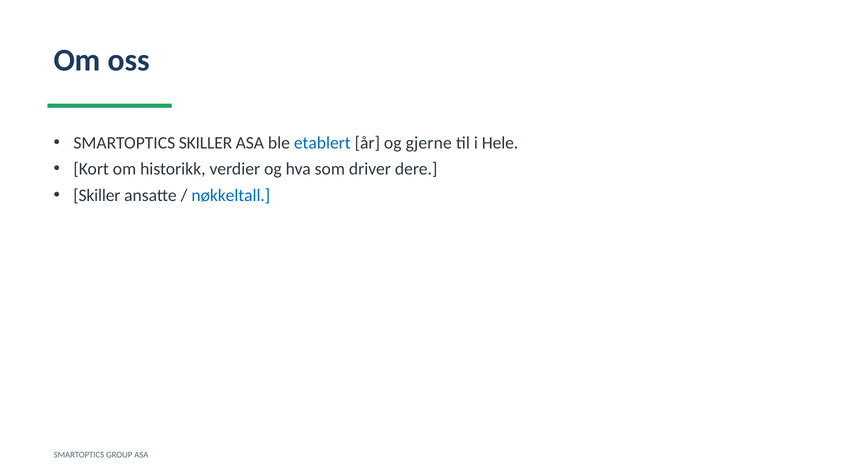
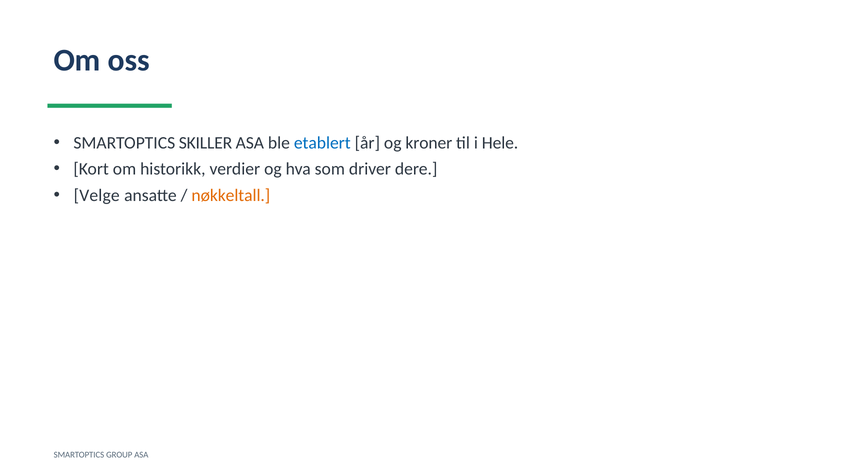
gjerne: gjerne -> kroner
Skiller at (97, 195): Skiller -> Velge
nøkkeltall colour: blue -> orange
